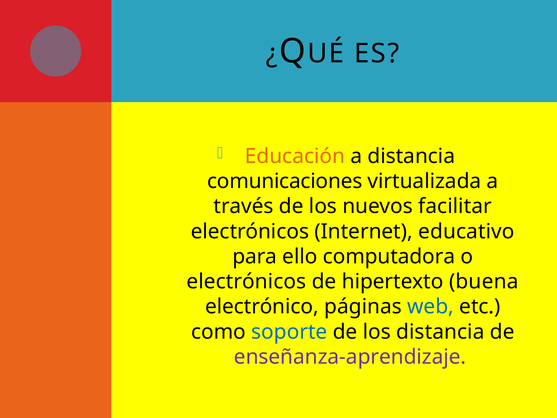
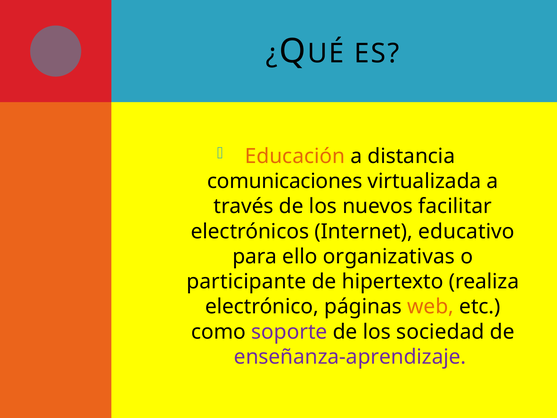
computadora: computadora -> organizativas
electrónicos at (246, 281): electrónicos -> participante
buena: buena -> realiza
web colour: blue -> orange
soporte colour: blue -> purple
los distancia: distancia -> sociedad
